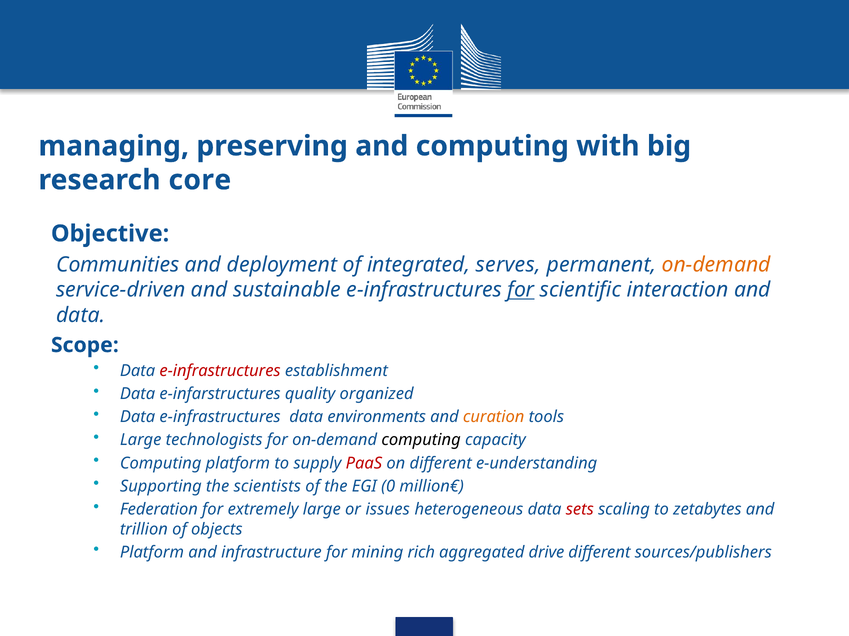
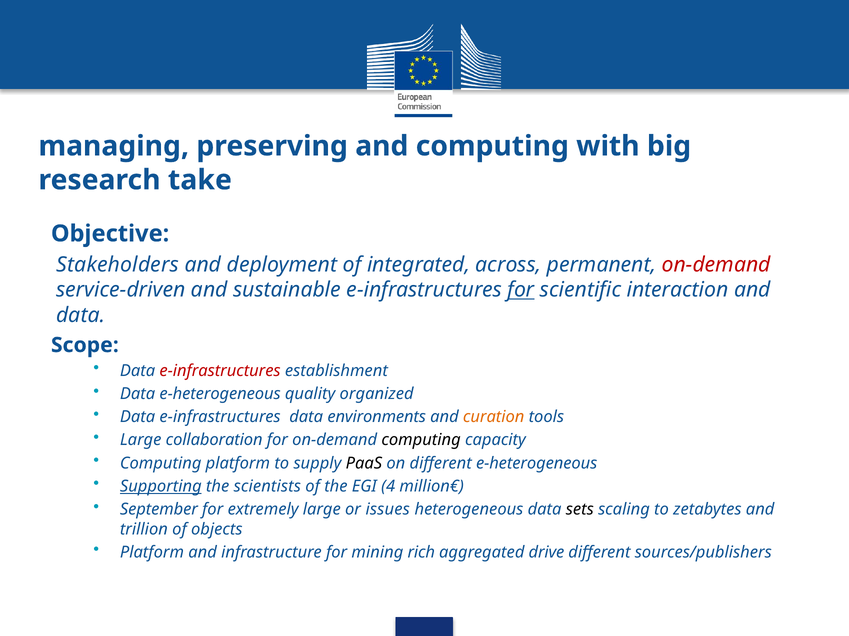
core: core -> take
Communities: Communities -> Stakeholders
serves: serves -> across
on-demand at (716, 265) colour: orange -> red
Data e-infarstructures: e-infarstructures -> e-heterogeneous
technologists: technologists -> collaboration
PaaS colour: red -> black
different e-understanding: e-understanding -> e-heterogeneous
Supporting underline: none -> present
0: 0 -> 4
Federation: Federation -> September
sets colour: red -> black
